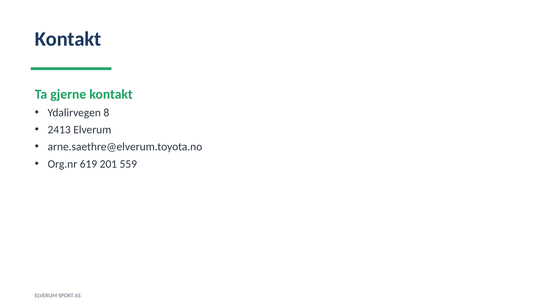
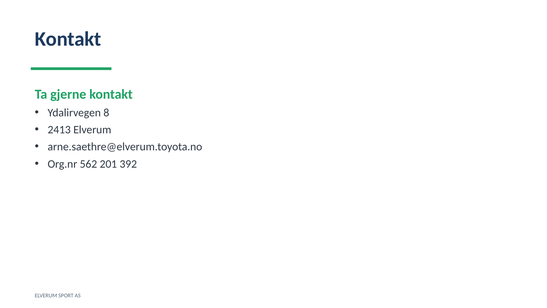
619: 619 -> 562
559: 559 -> 392
